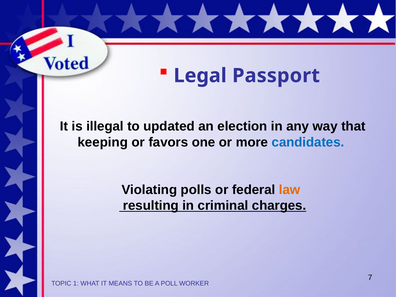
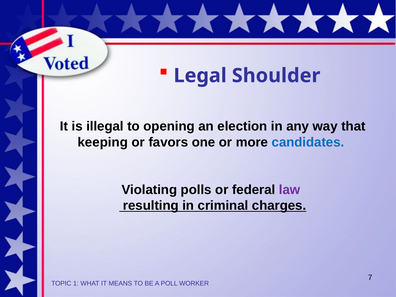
Passport: Passport -> Shoulder
updated: updated -> opening
law colour: orange -> purple
